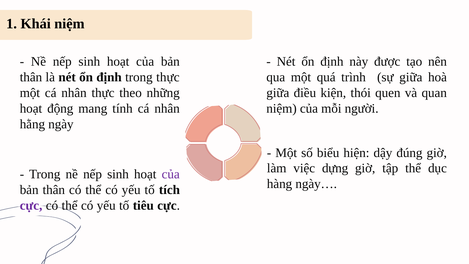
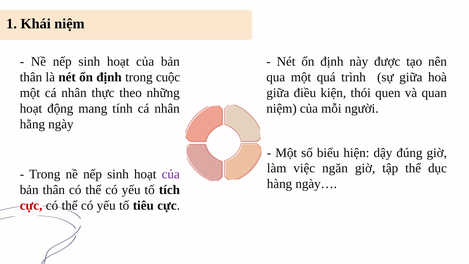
trong thực: thực -> cuộc
dựng: dựng -> ngăn
cực at (31, 205) colour: purple -> red
